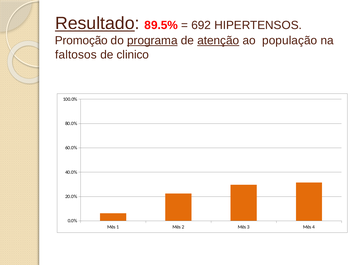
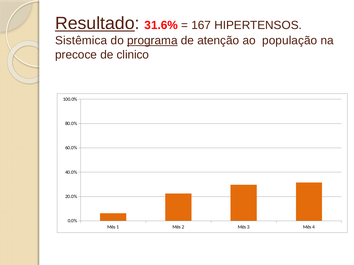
89.5%: 89.5% -> 31.6%
692: 692 -> 167
Promoção: Promoção -> Sistêmica
atenção underline: present -> none
faltosos: faltosos -> precoce
